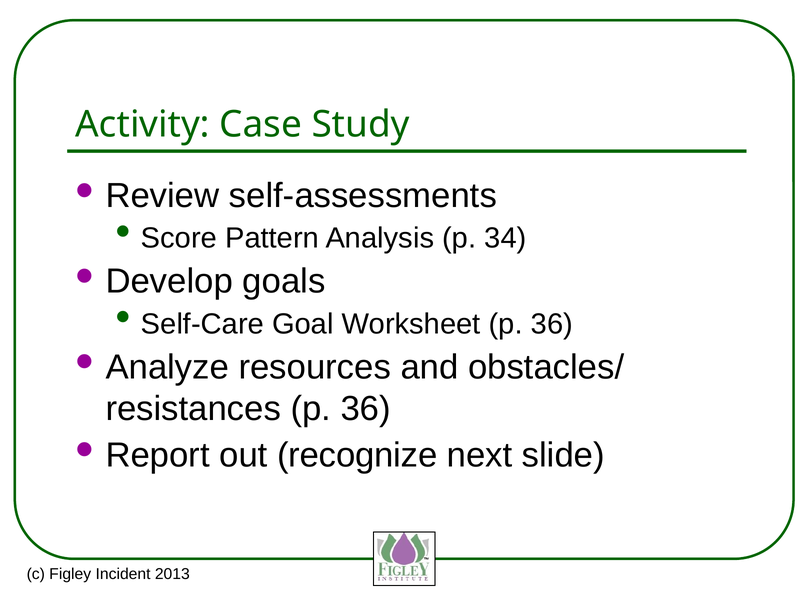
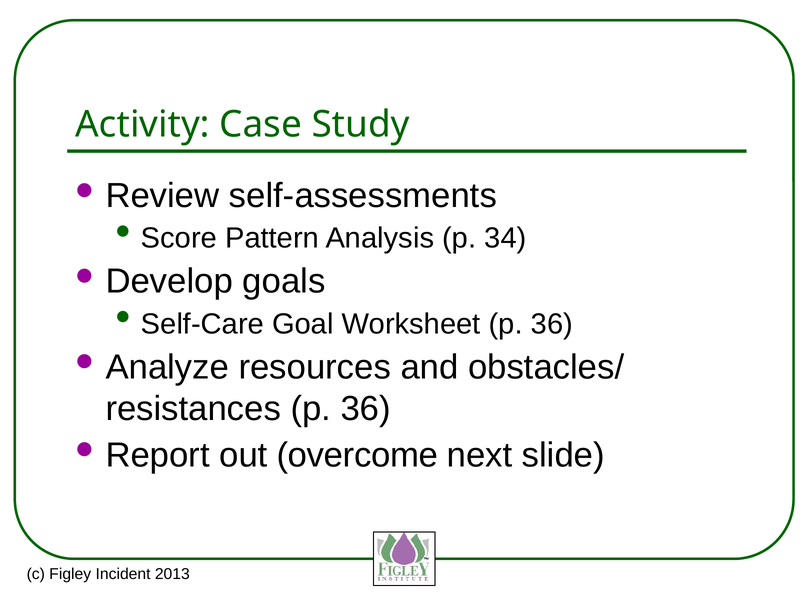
recognize: recognize -> overcome
